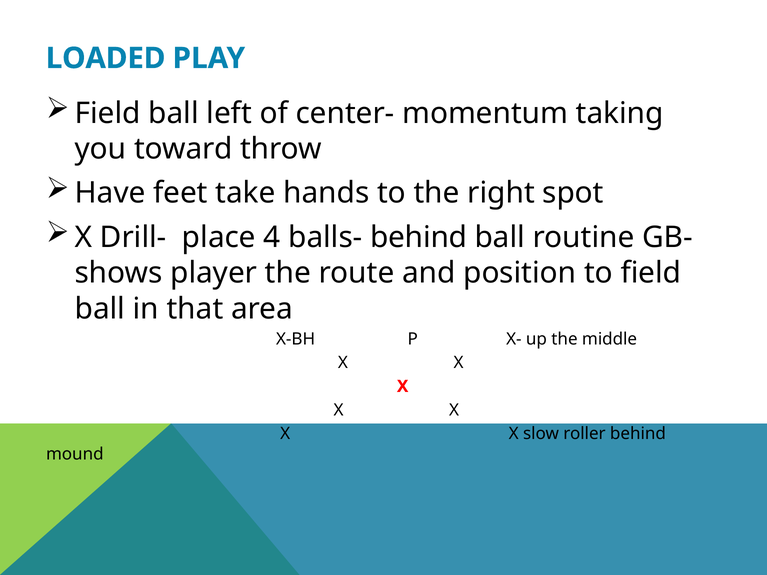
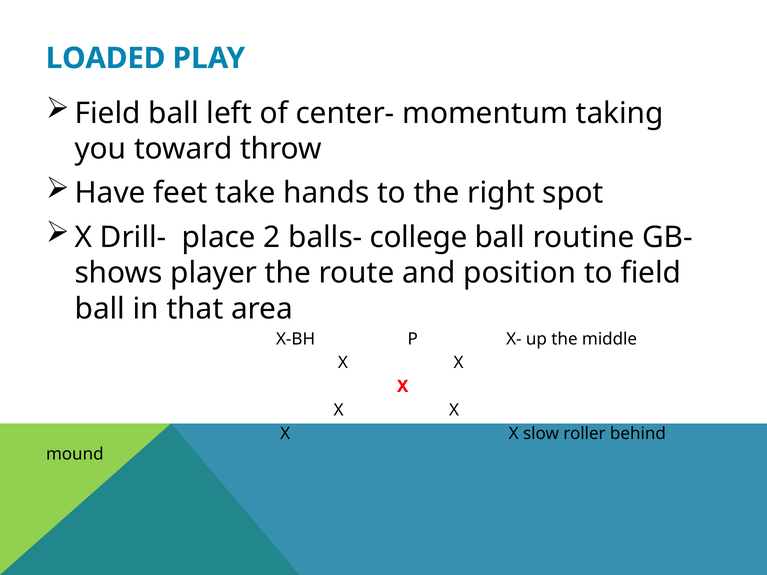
4: 4 -> 2
balls- behind: behind -> college
